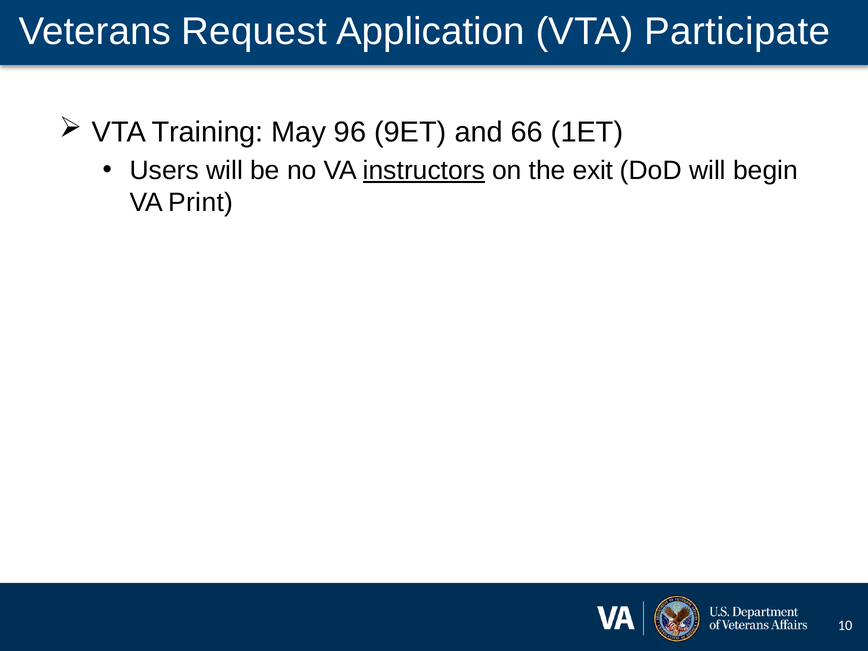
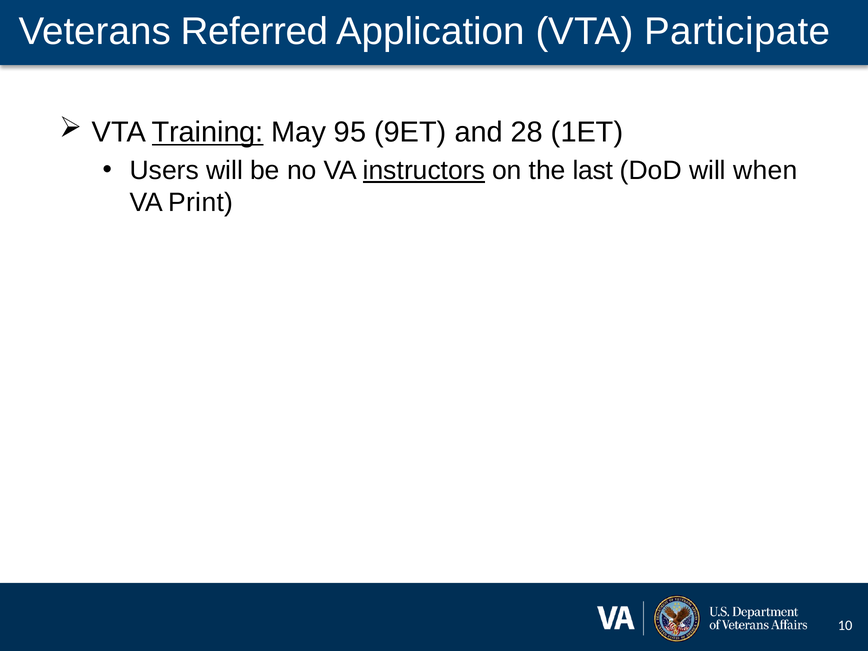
Request: Request -> Referred
Training underline: none -> present
96: 96 -> 95
66: 66 -> 28
exit: exit -> last
begin: begin -> when
